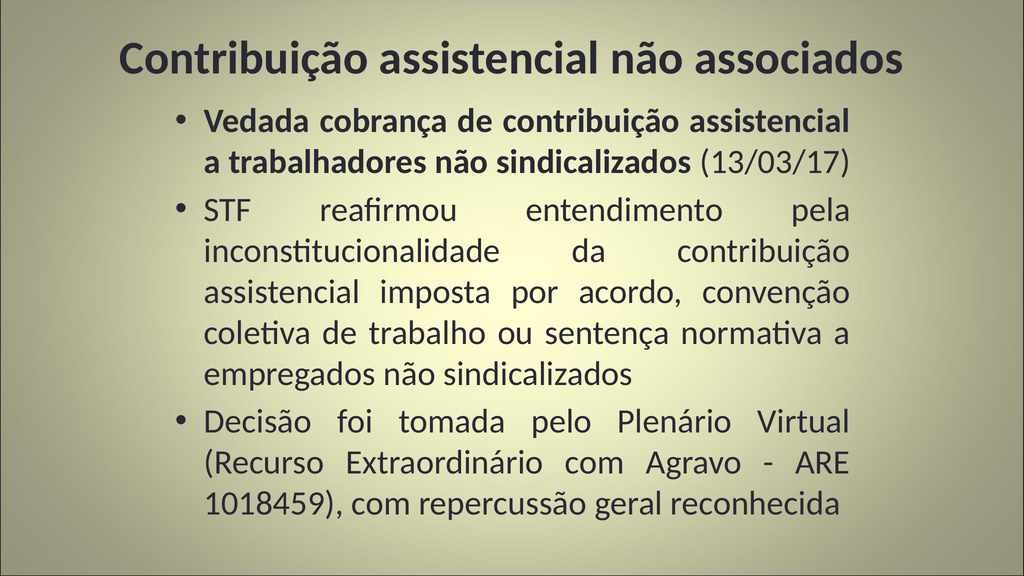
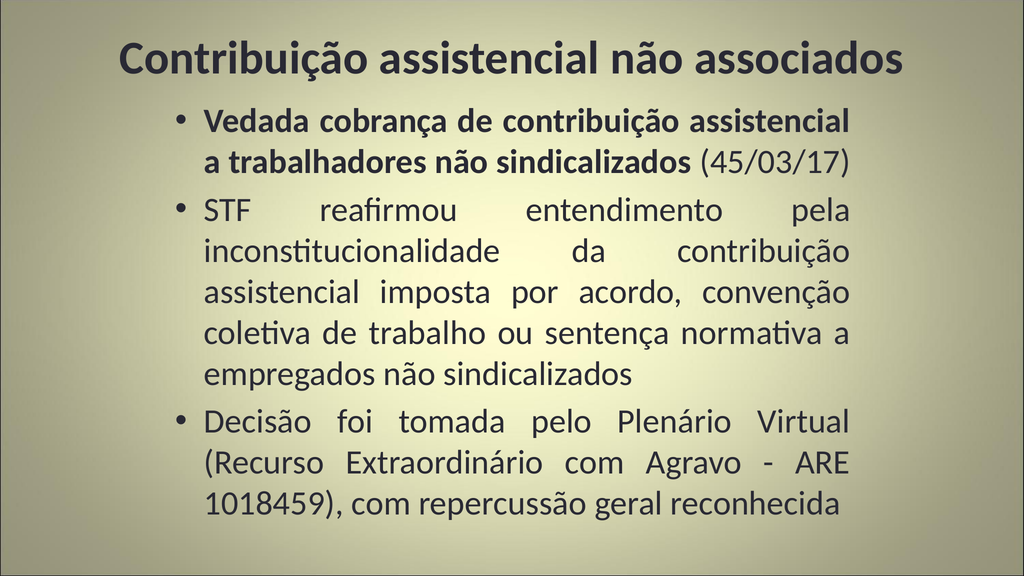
13/03/17: 13/03/17 -> 45/03/17
